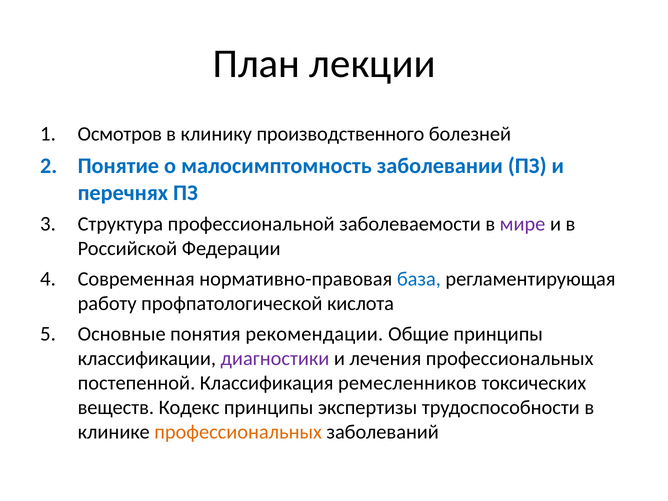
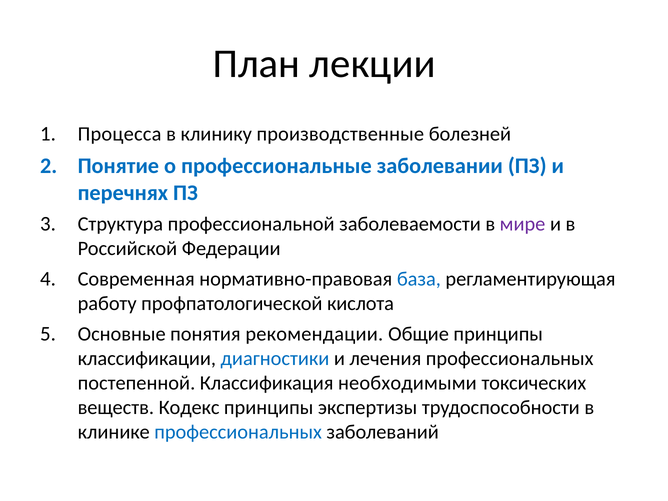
Осмотров: Осмотров -> Процесса
производственного: производственного -> производственные
малосимптомность: малосимптомность -> профессиональные
диагностики colour: purple -> blue
ремесленников: ремесленников -> необходимыми
профессиональных at (238, 432) colour: orange -> blue
